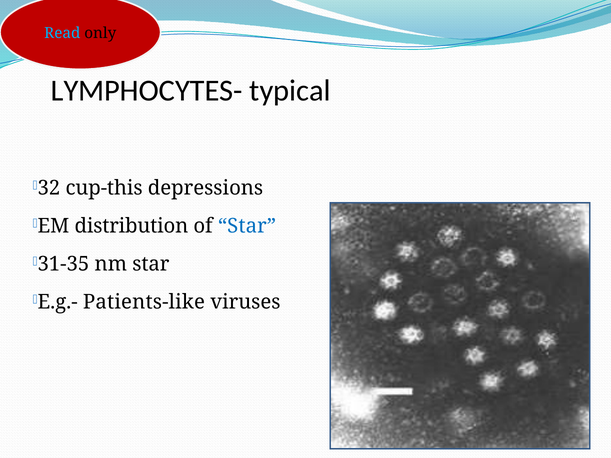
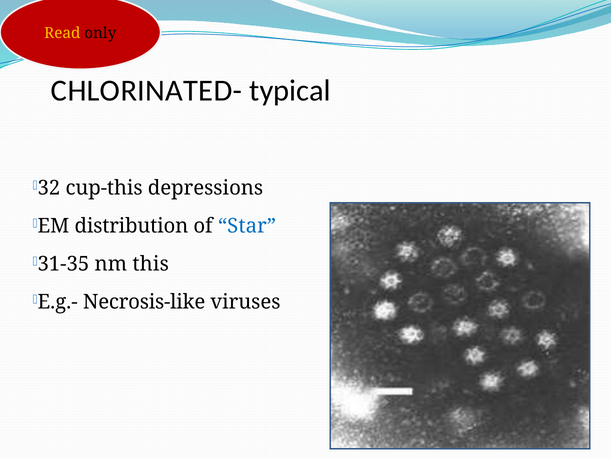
Read colour: light blue -> yellow
LYMPHOCYTES-: LYMPHOCYTES- -> CHLORINATED-
nm star: star -> this
Patients-like: Patients-like -> Necrosis-like
